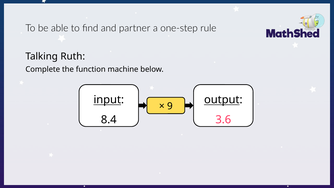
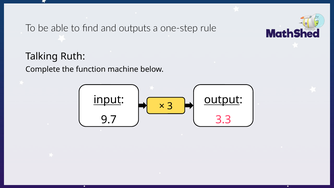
partner: partner -> outputs
9: 9 -> 3
8.4: 8.4 -> 9.7
3.6: 3.6 -> 3.3
